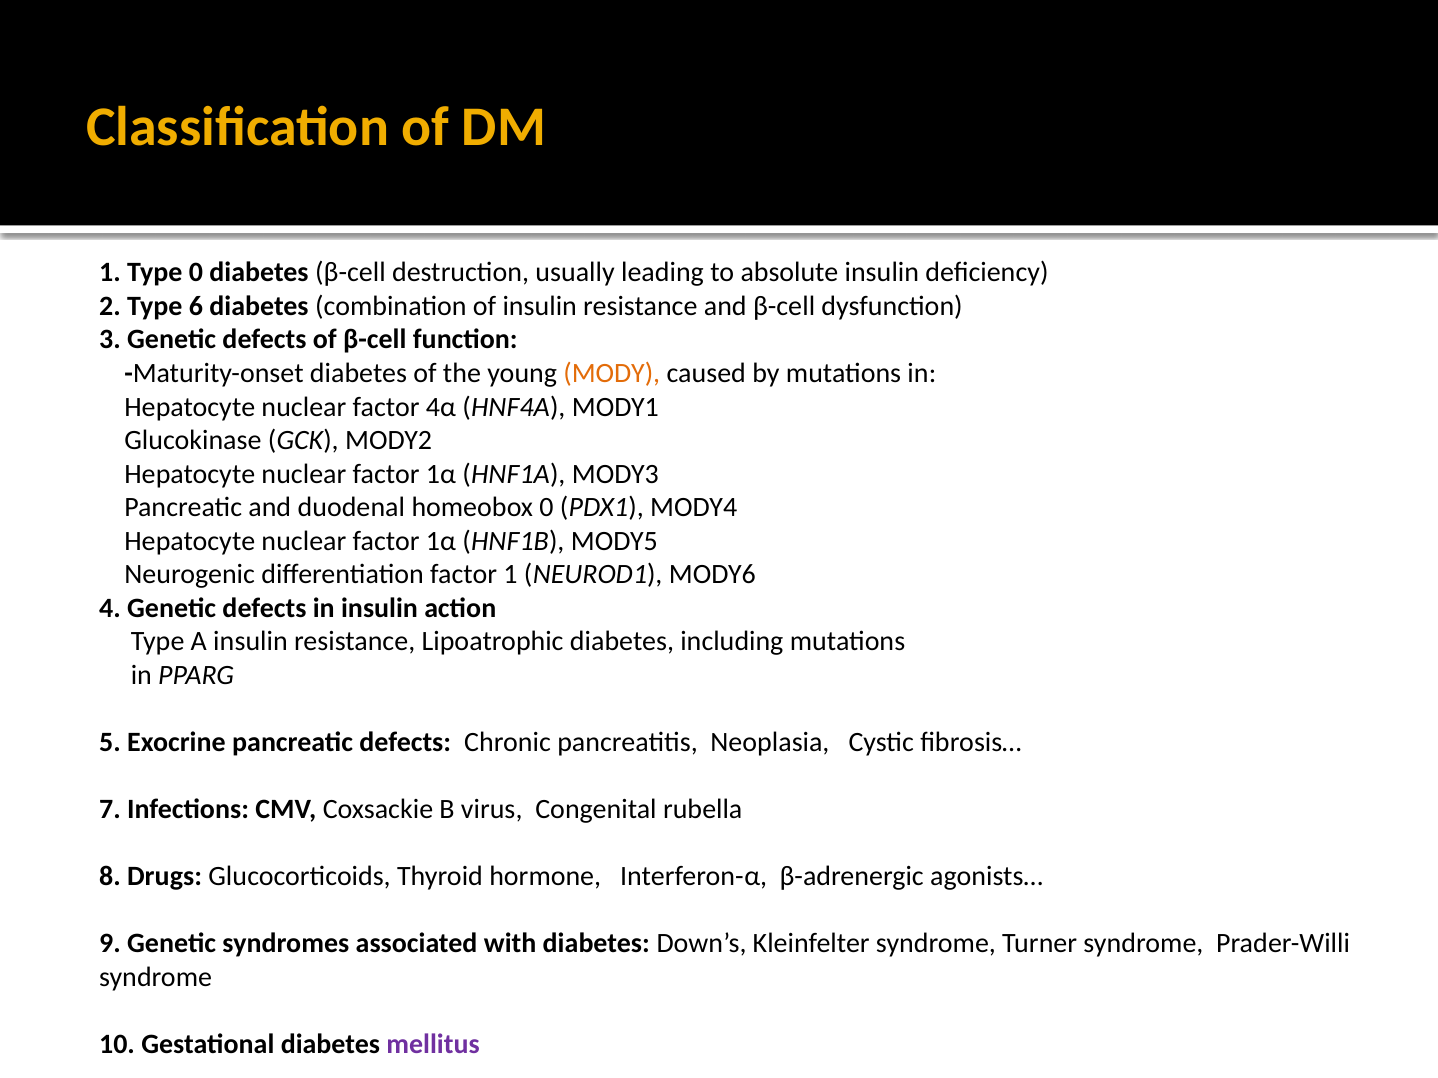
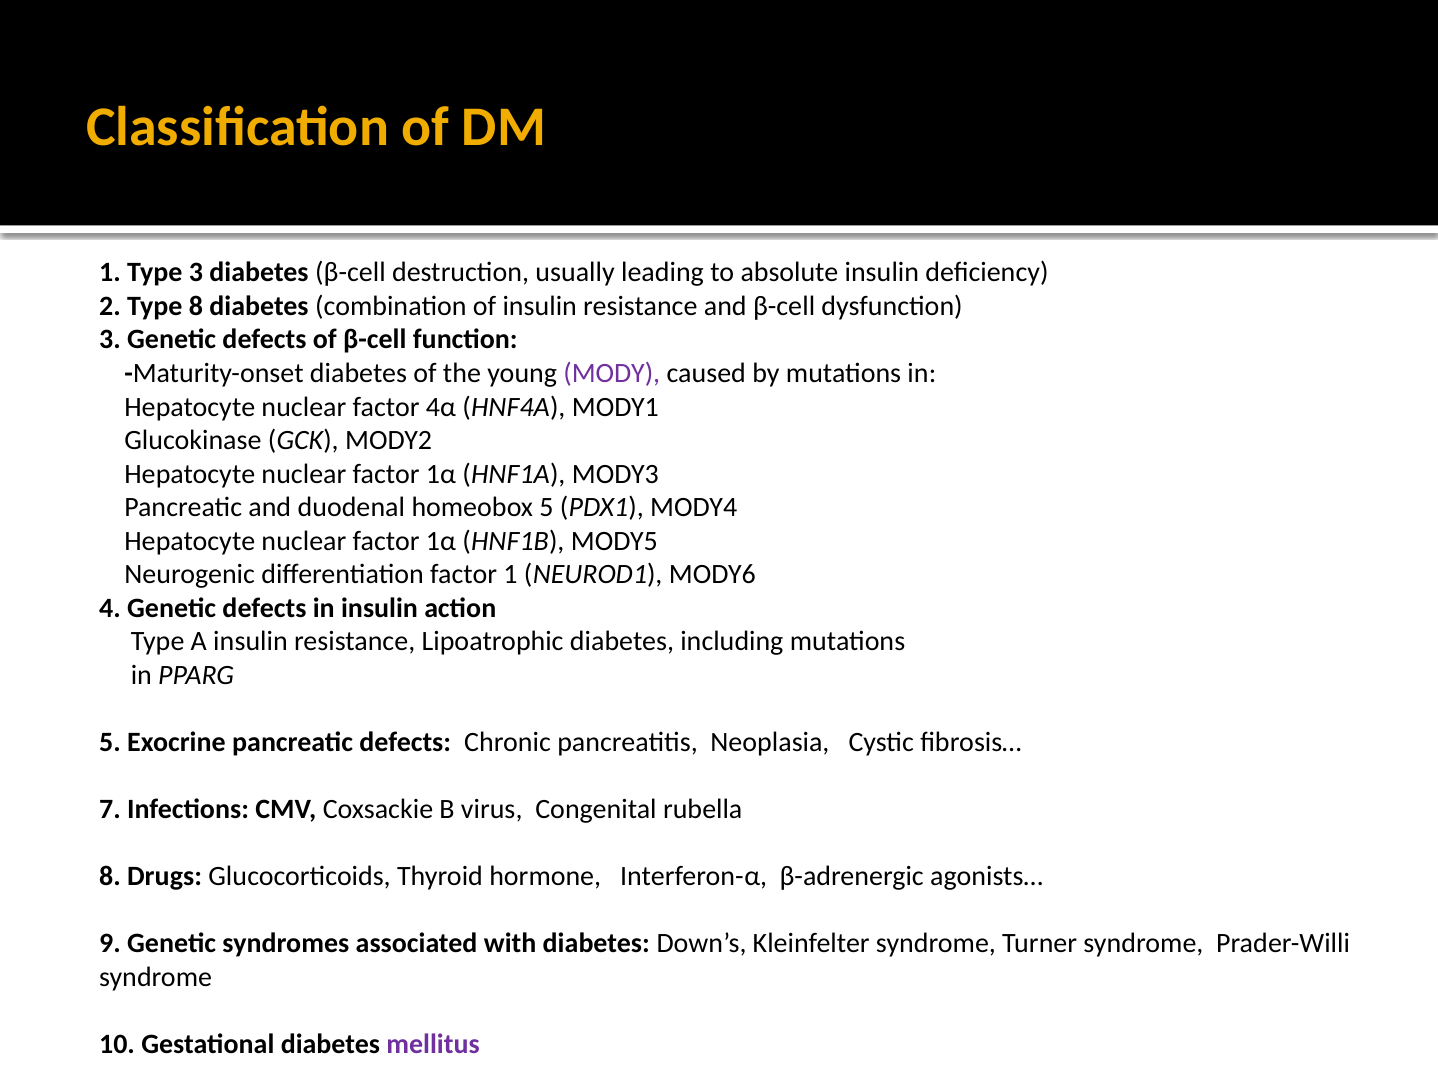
Type 0: 0 -> 3
Type 6: 6 -> 8
MODY colour: orange -> purple
homeobox 0: 0 -> 5
